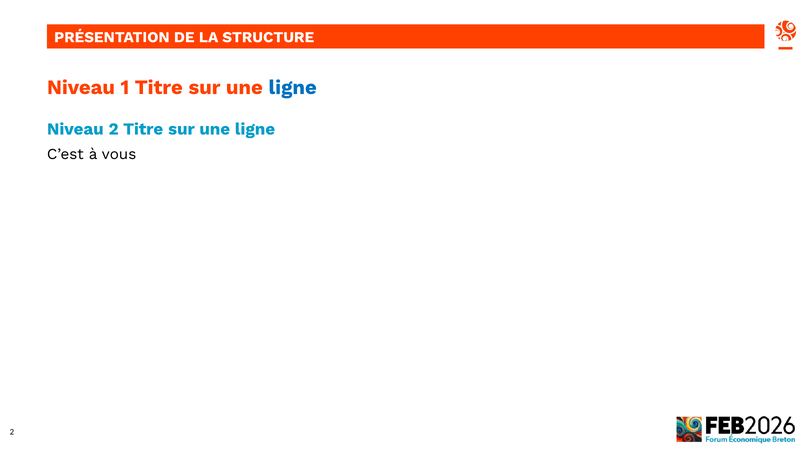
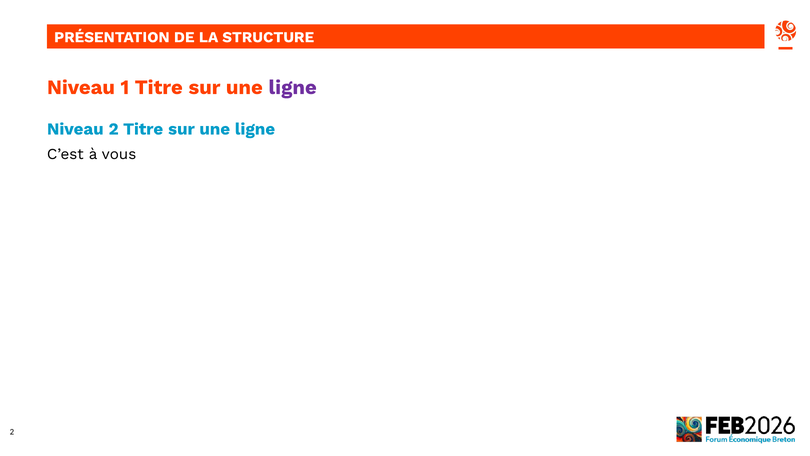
ligne at (293, 87) colour: blue -> purple
